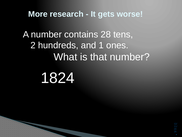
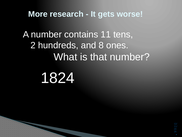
28: 28 -> 11
1: 1 -> 8
